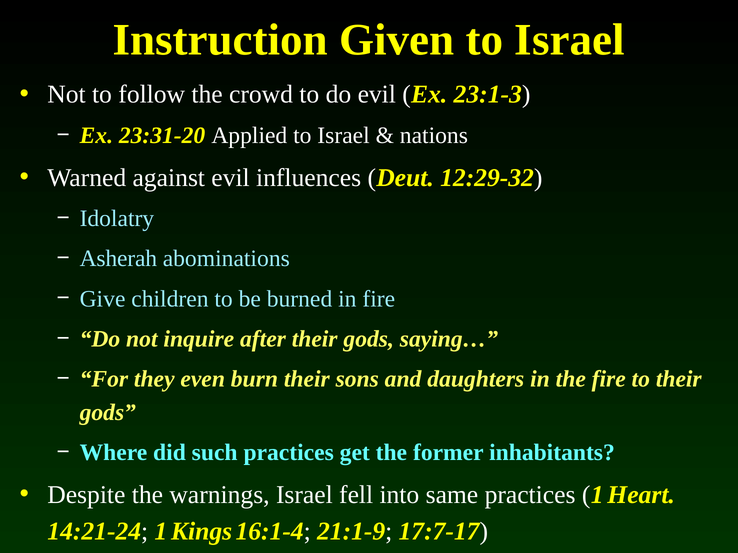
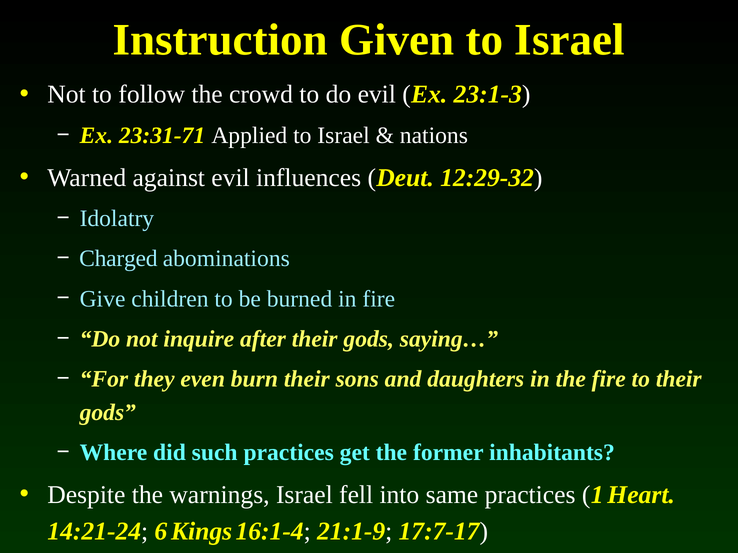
23:31-20: 23:31-20 -> 23:31-71
Asherah: Asherah -> Charged
14:21-24 1: 1 -> 6
